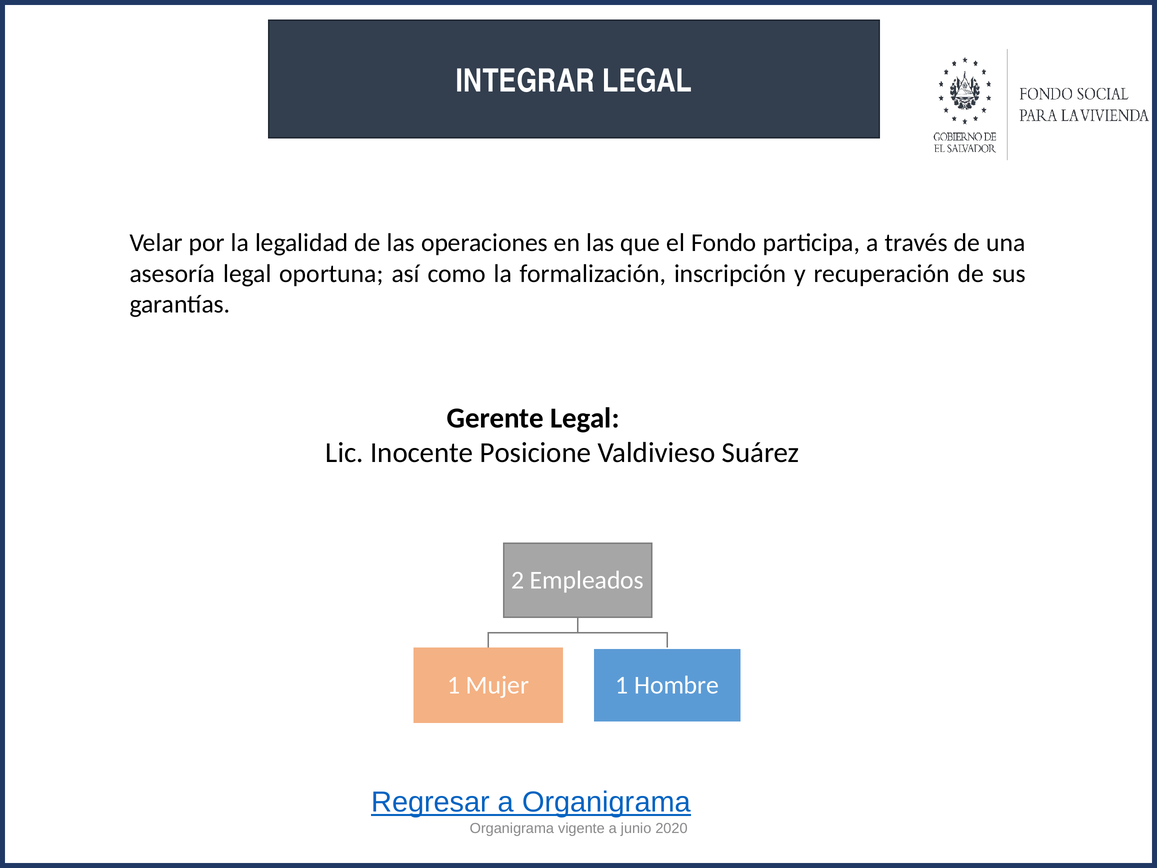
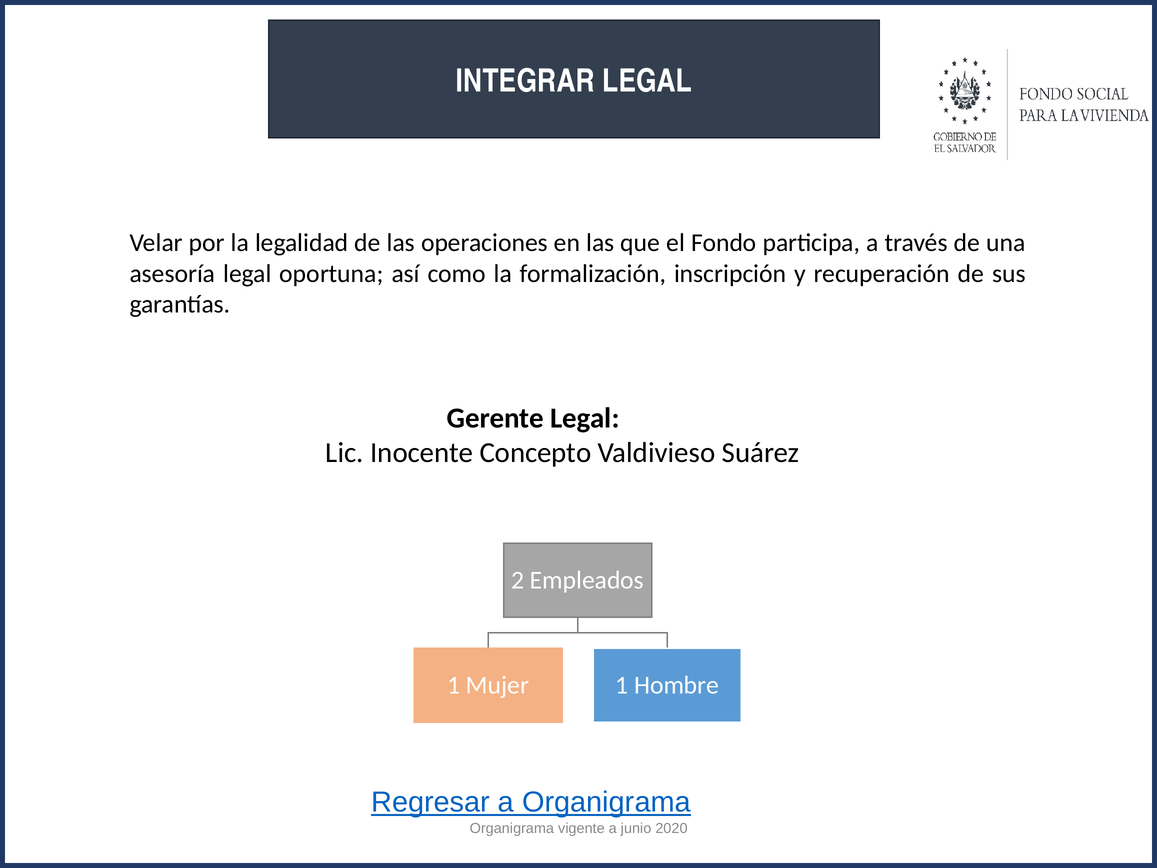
Posicione: Posicione -> Concepto
